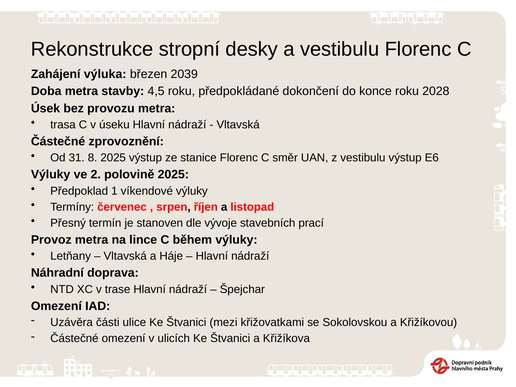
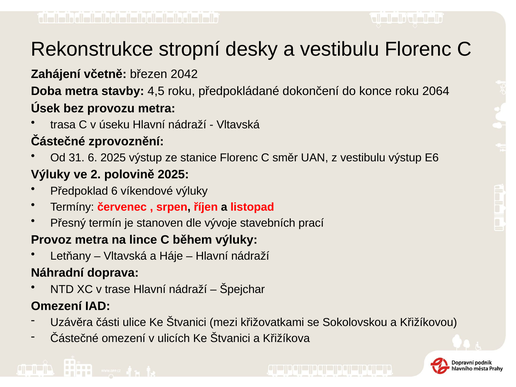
výluka: výluka -> včetně
2039: 2039 -> 2042
2028: 2028 -> 2064
31 8: 8 -> 6
Předpoklad 1: 1 -> 6
